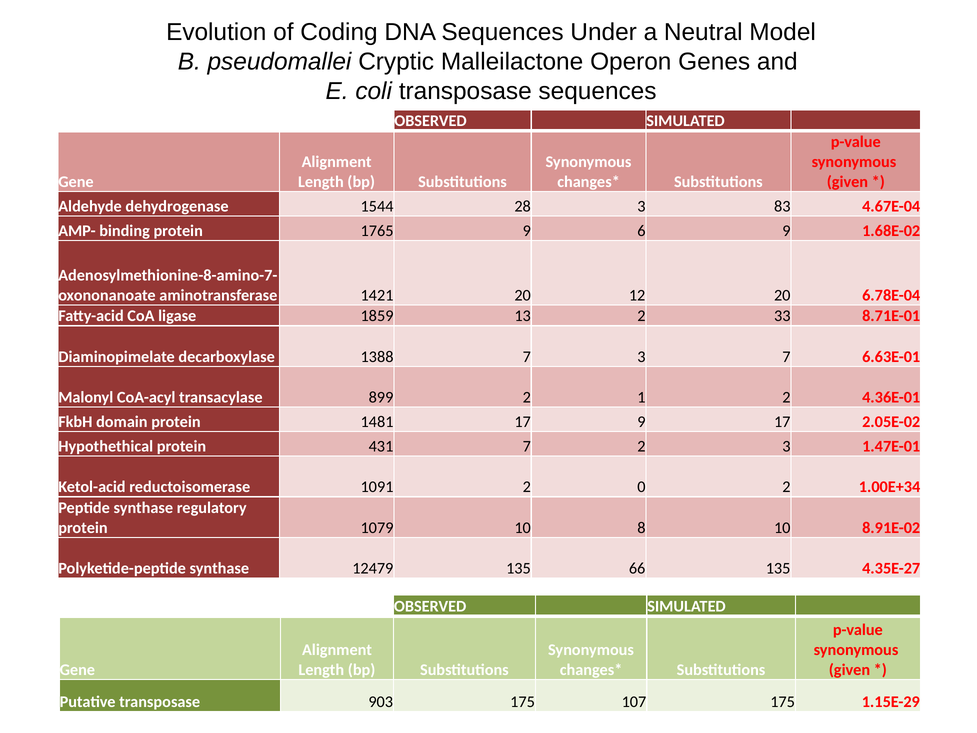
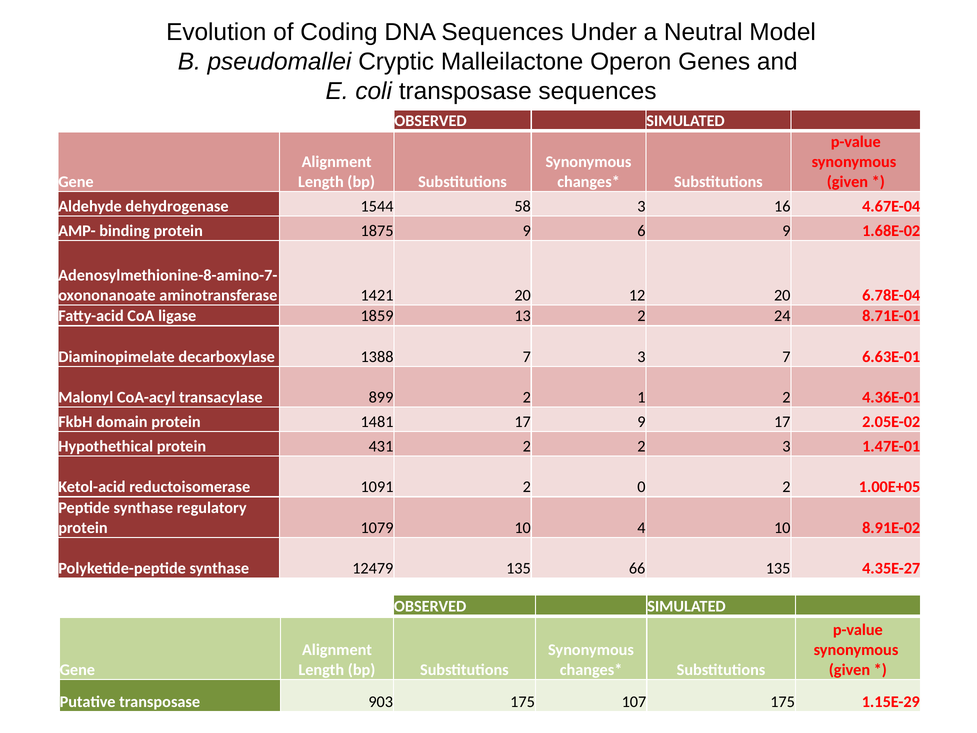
28: 28 -> 58
83: 83 -> 16
1765: 1765 -> 1875
33: 33 -> 24
431 7: 7 -> 2
1.00E+34: 1.00E+34 -> 1.00E+05
8: 8 -> 4
